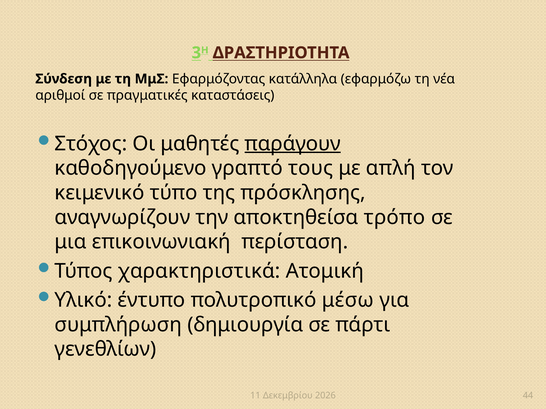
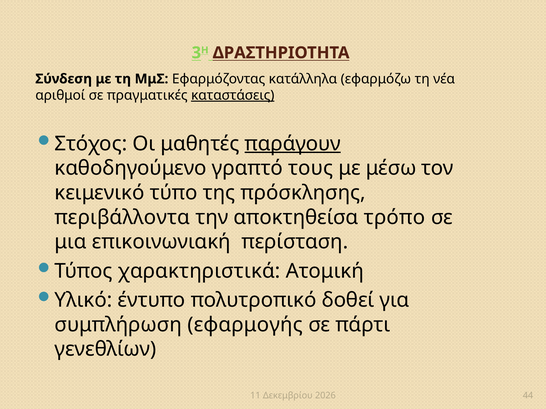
καταστάσεις underline: none -> present
απλή: απλή -> μέσω
αναγνωρίζουν: αναγνωρίζουν -> περιβάλλοντα
μέσω: μέσω -> δοθεί
δημιουργία: δημιουργία -> εφαρμογής
